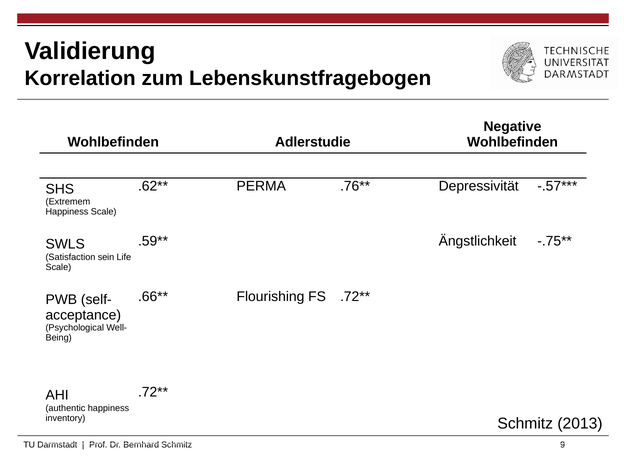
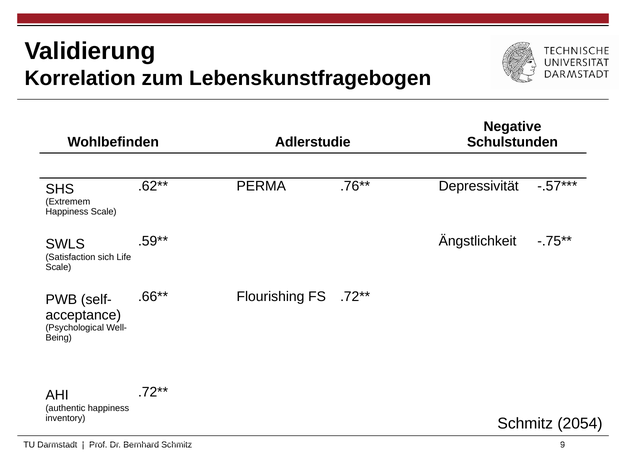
Wohlbefinden at (512, 142): Wohlbefinden -> Schulstunden
sein: sein -> sich
2013: 2013 -> 2054
